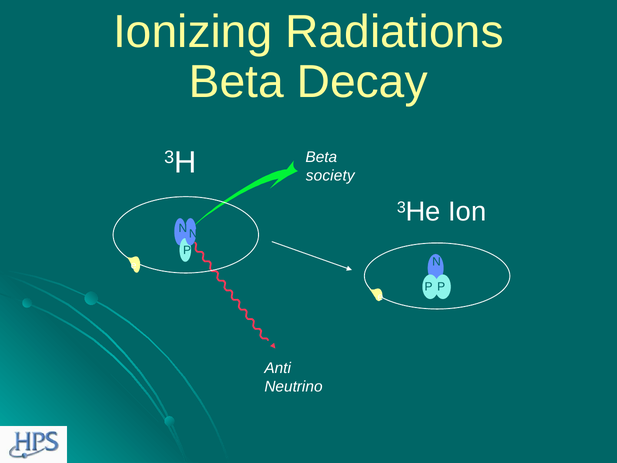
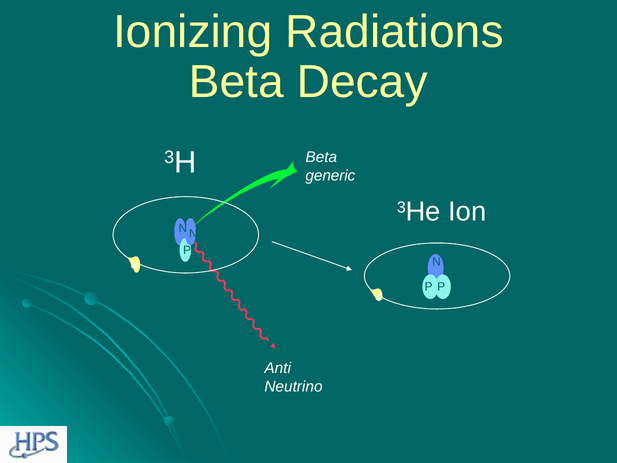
society: society -> generic
